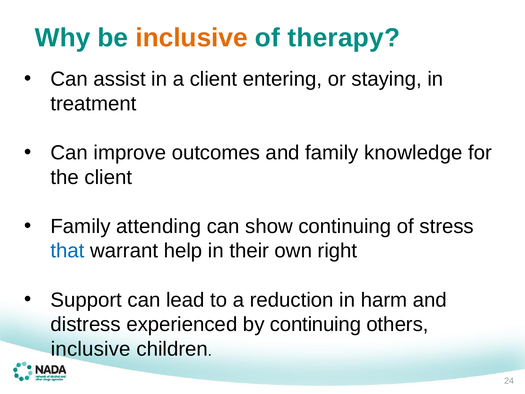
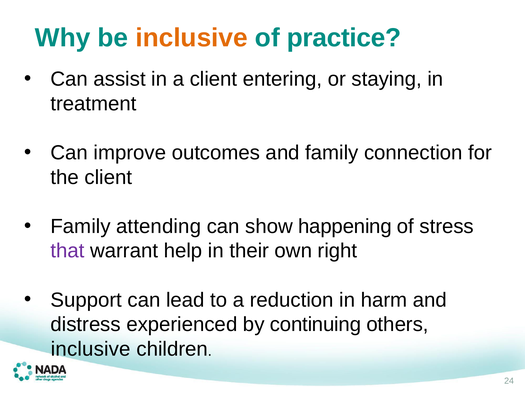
therapy: therapy -> practice
knowledge: knowledge -> connection
show continuing: continuing -> happening
that colour: blue -> purple
